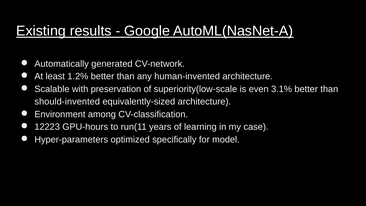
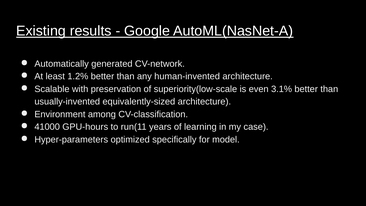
should-invented: should-invented -> usually-invented
12223: 12223 -> 41000
